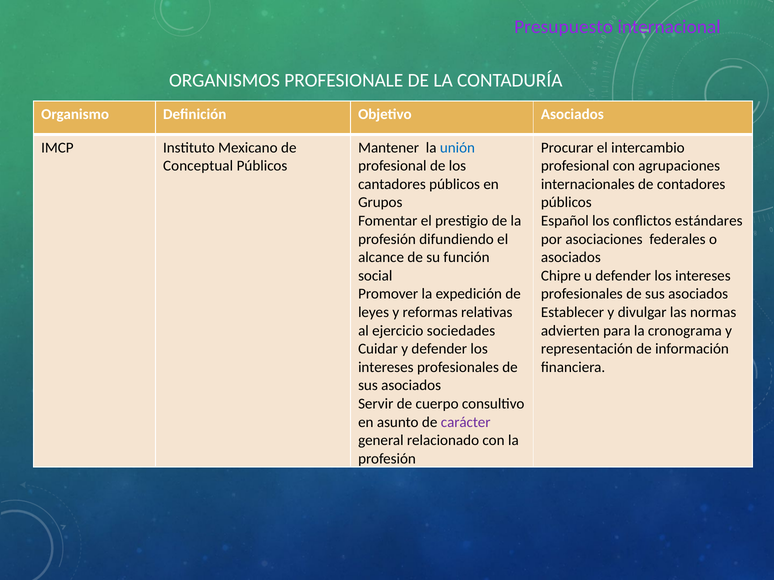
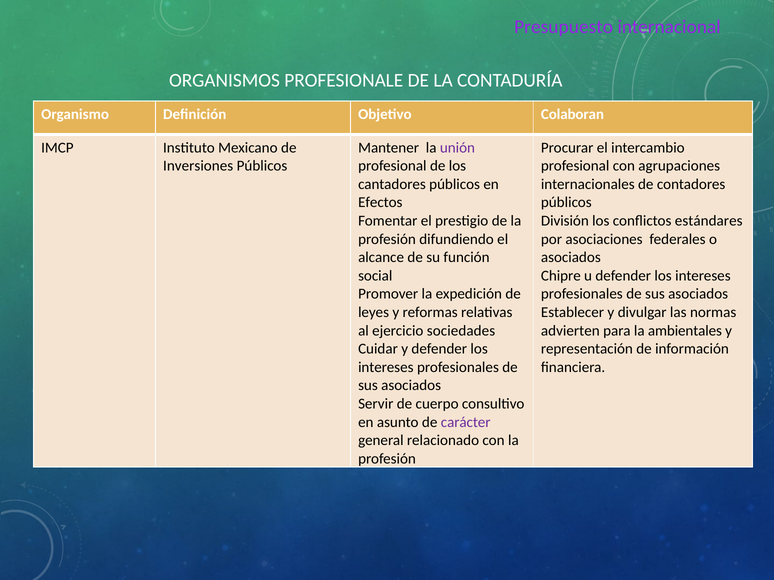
Objetivo Asociados: Asociados -> Colaboran
unión colour: blue -> purple
Conceptual: Conceptual -> Inversiones
Grupos: Grupos -> Efectos
Español: Español -> División
cronograma: cronograma -> ambientales
